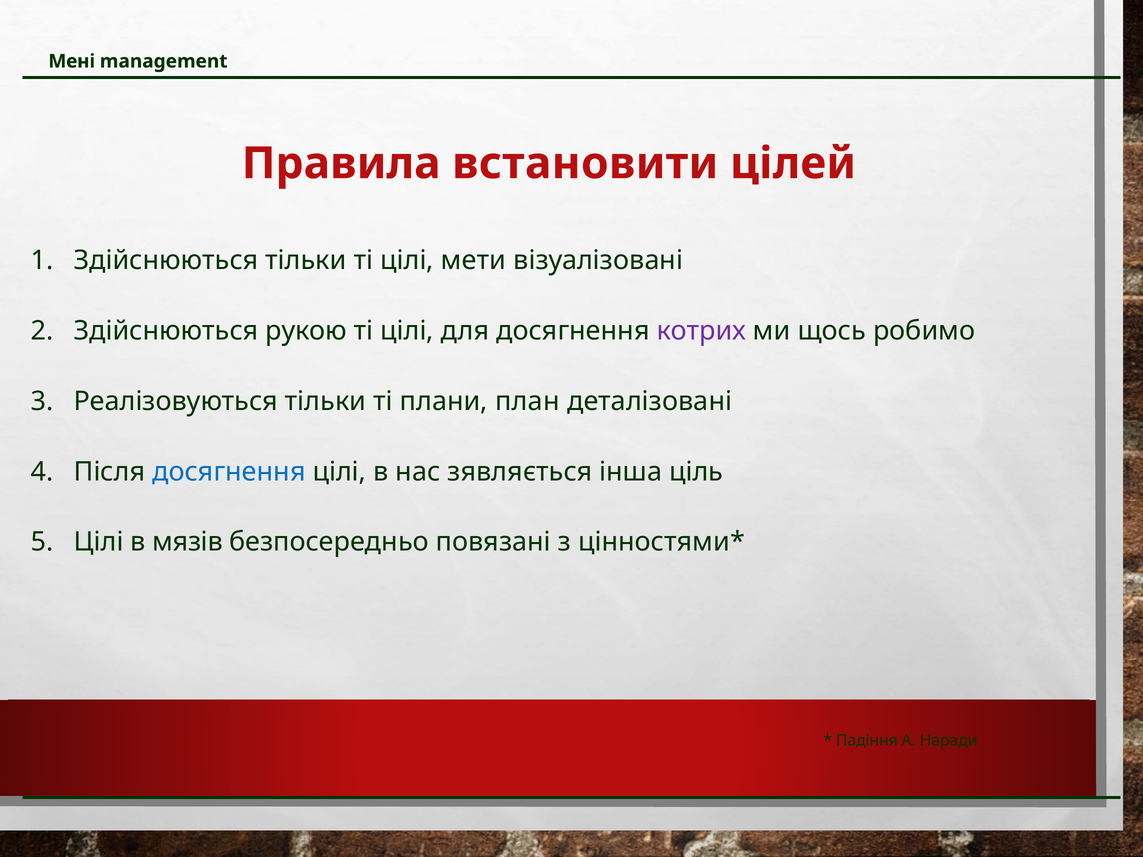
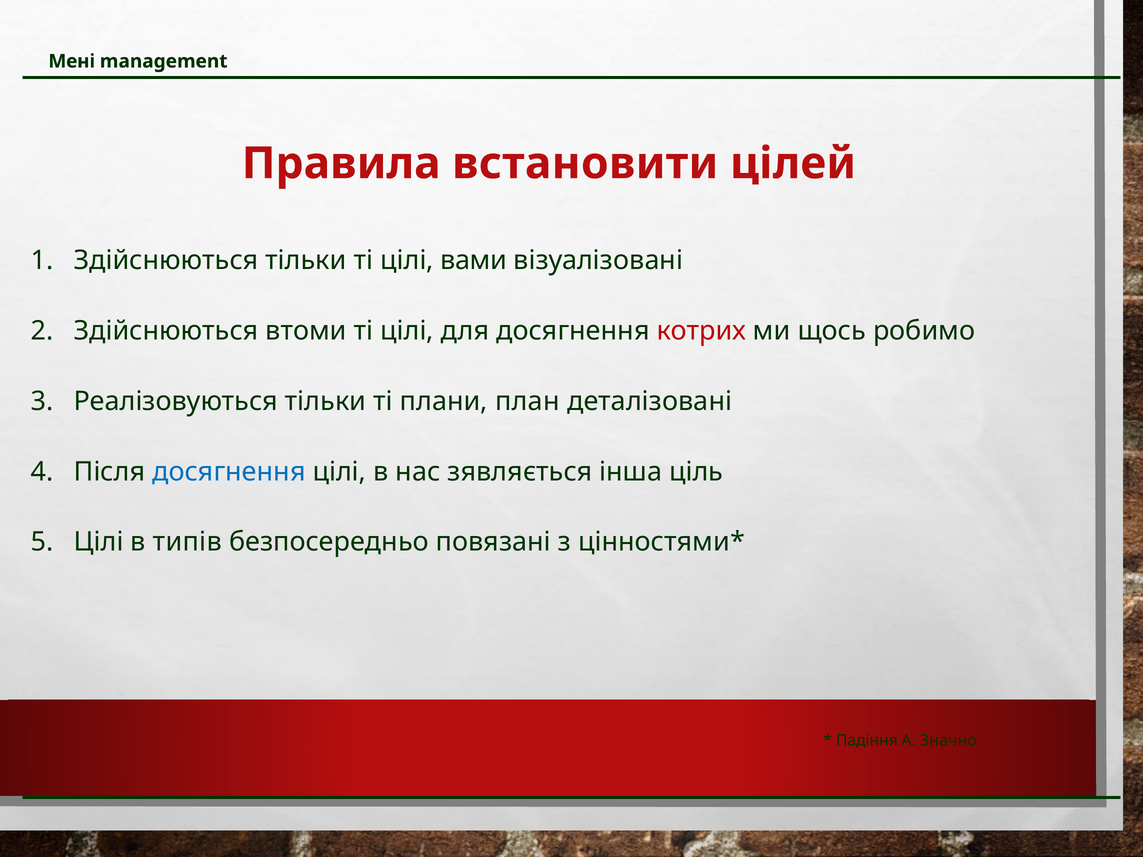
мети: мети -> вами
рукою: рукою -> втоми
котрих colour: purple -> red
мязів: мязів -> типів
Наради: Наради -> Значно
